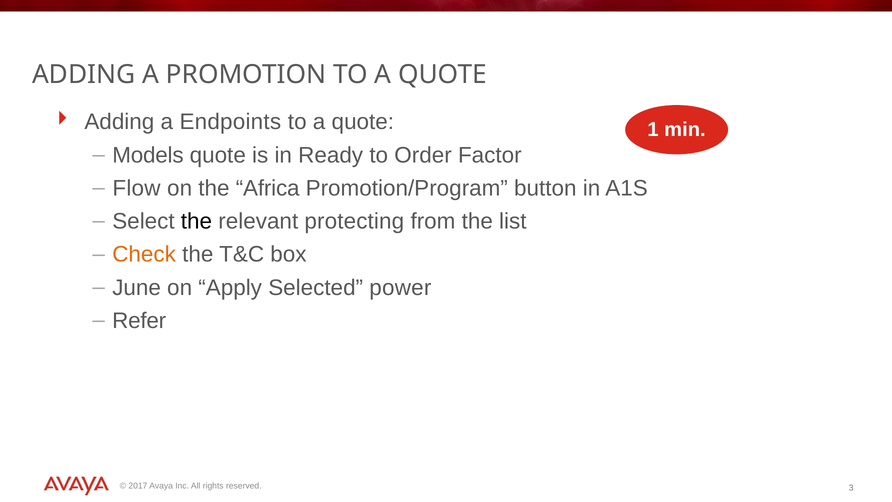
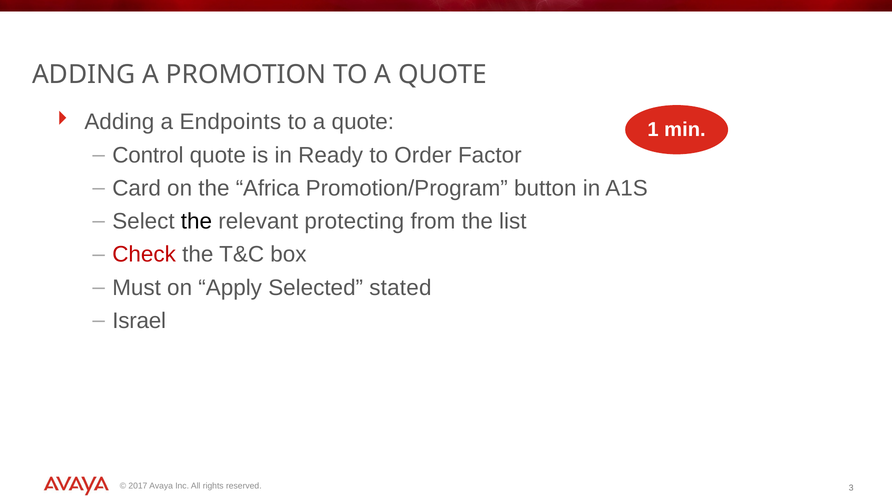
Models: Models -> Control
Flow: Flow -> Card
Check colour: orange -> red
June: June -> Must
power: power -> stated
Refer: Refer -> Israel
